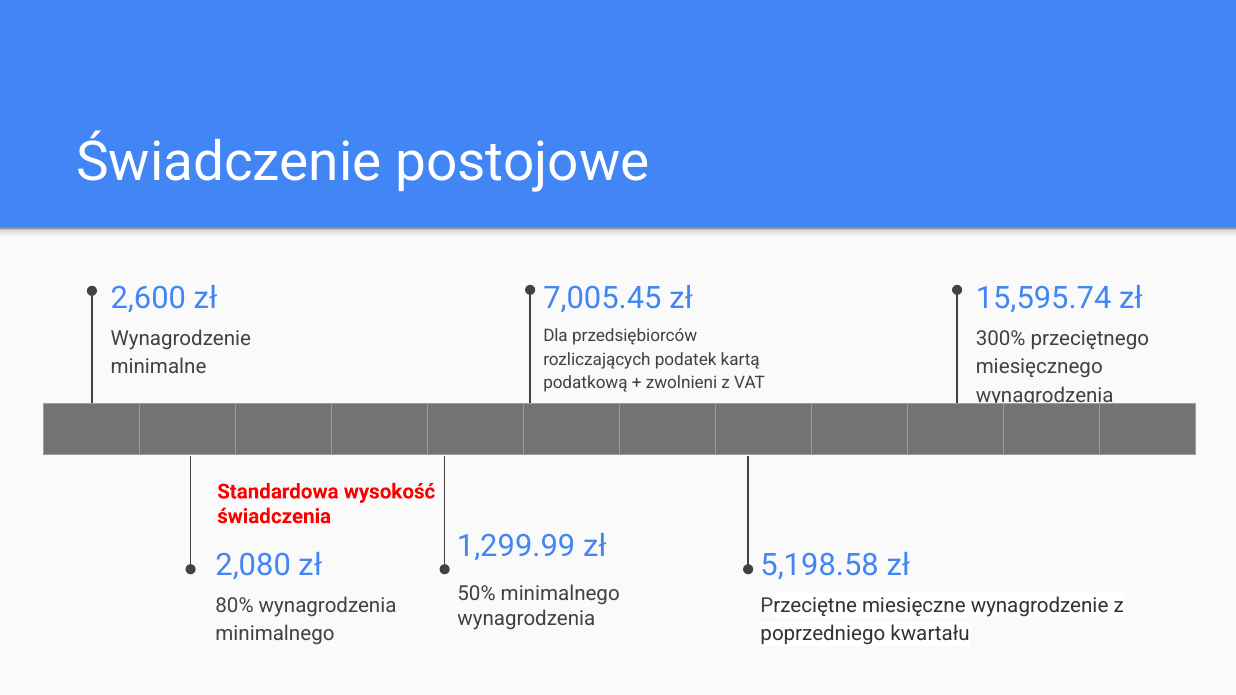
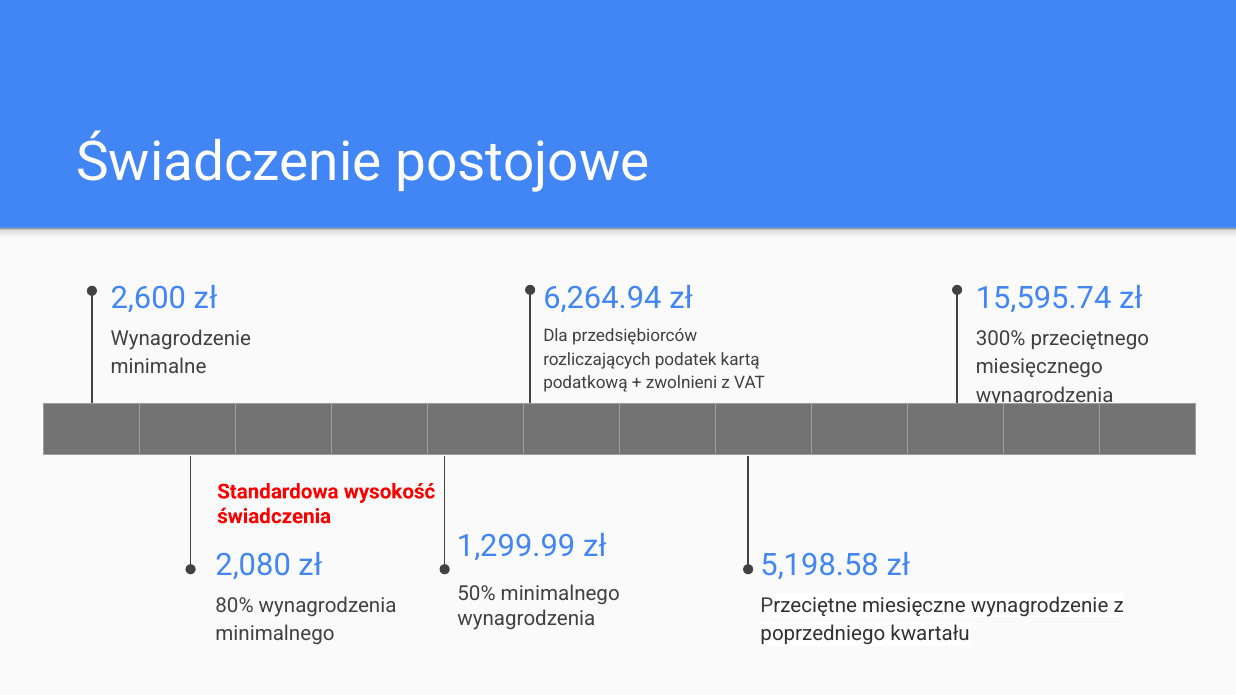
7,005.45: 7,005.45 -> 6,264.94
